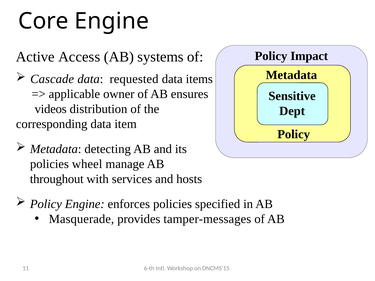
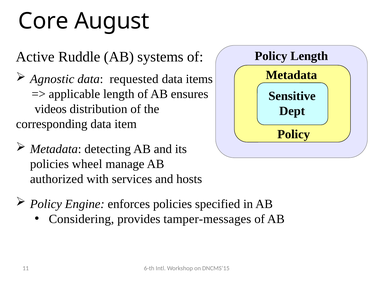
Core Engine: Engine -> August
Access: Access -> Ruddle
Policy Impact: Impact -> Length
Cascade: Cascade -> Agnostic
applicable owner: owner -> length
throughout: throughout -> authorized
Masquerade: Masquerade -> Considering
